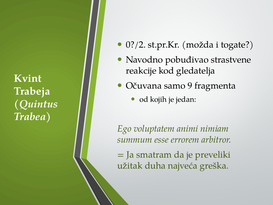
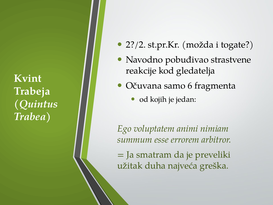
0?/2: 0?/2 -> 2?/2
9: 9 -> 6
